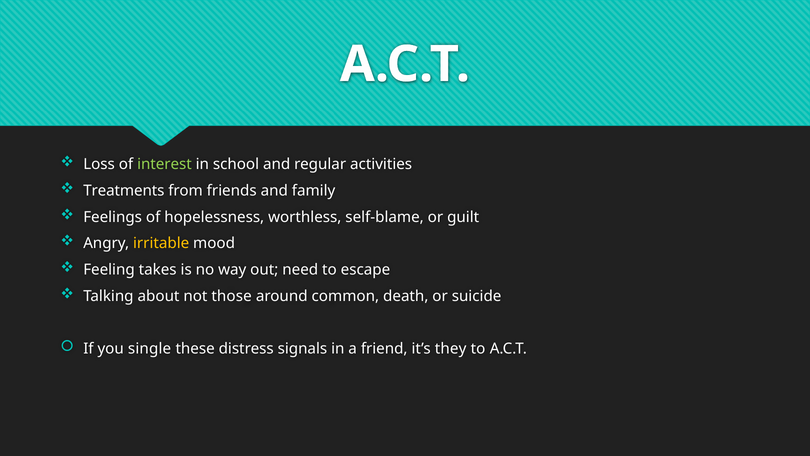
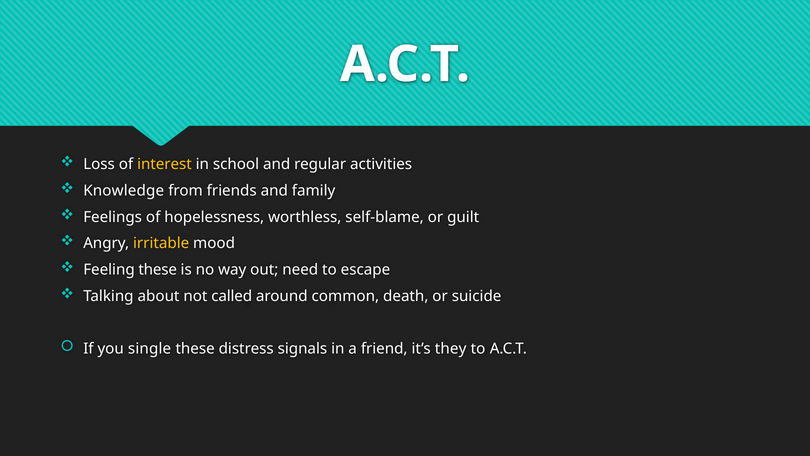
interest colour: light green -> yellow
Treatments: Treatments -> Knowledge
Feeling takes: takes -> these
those: those -> called
